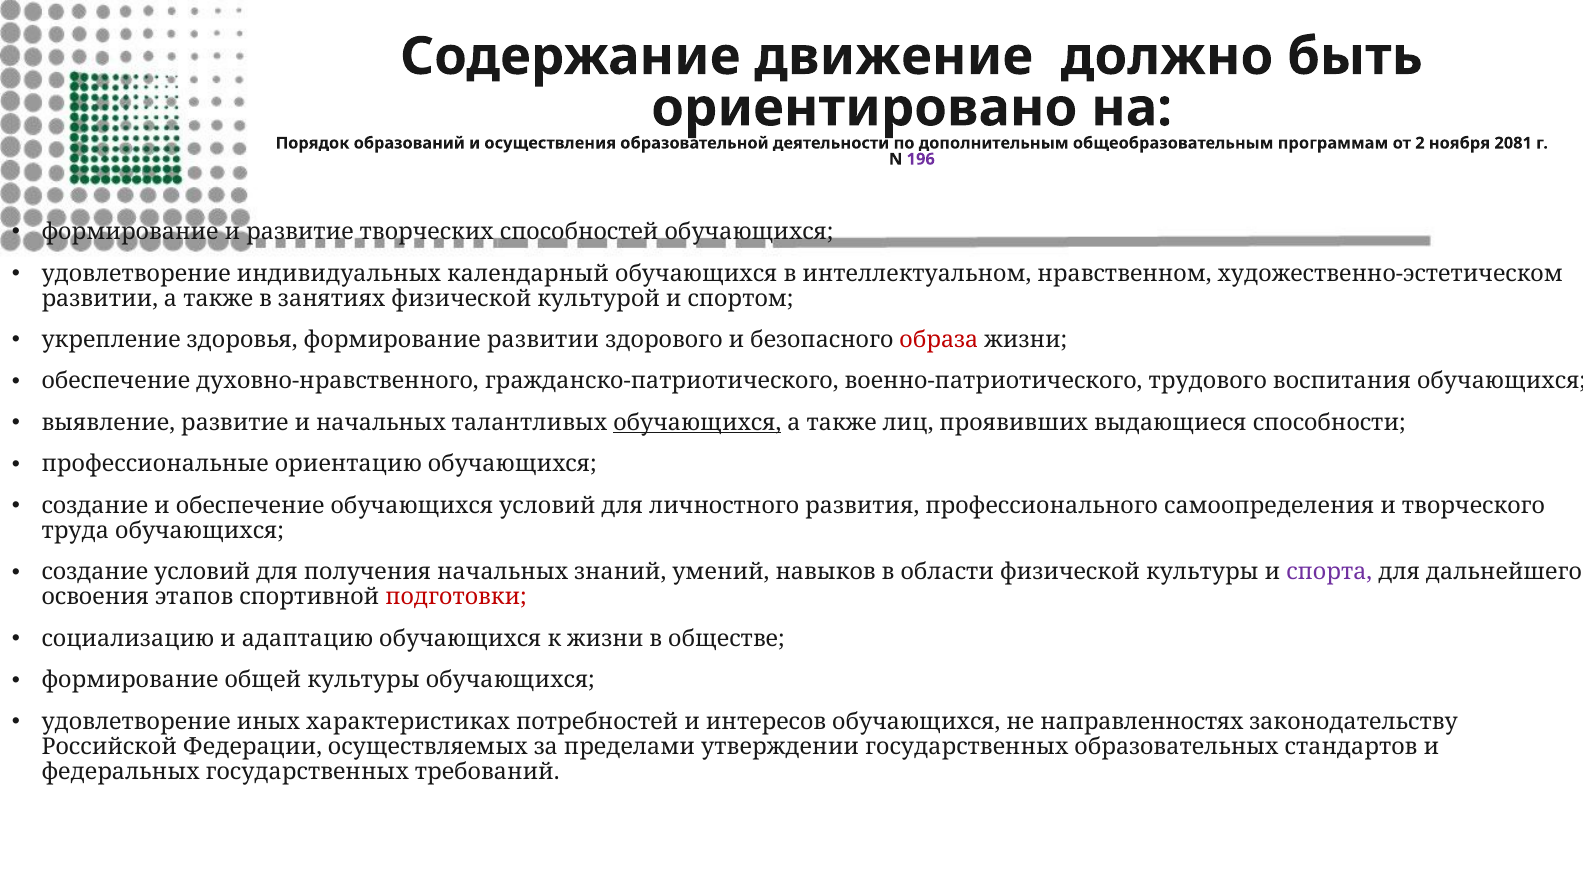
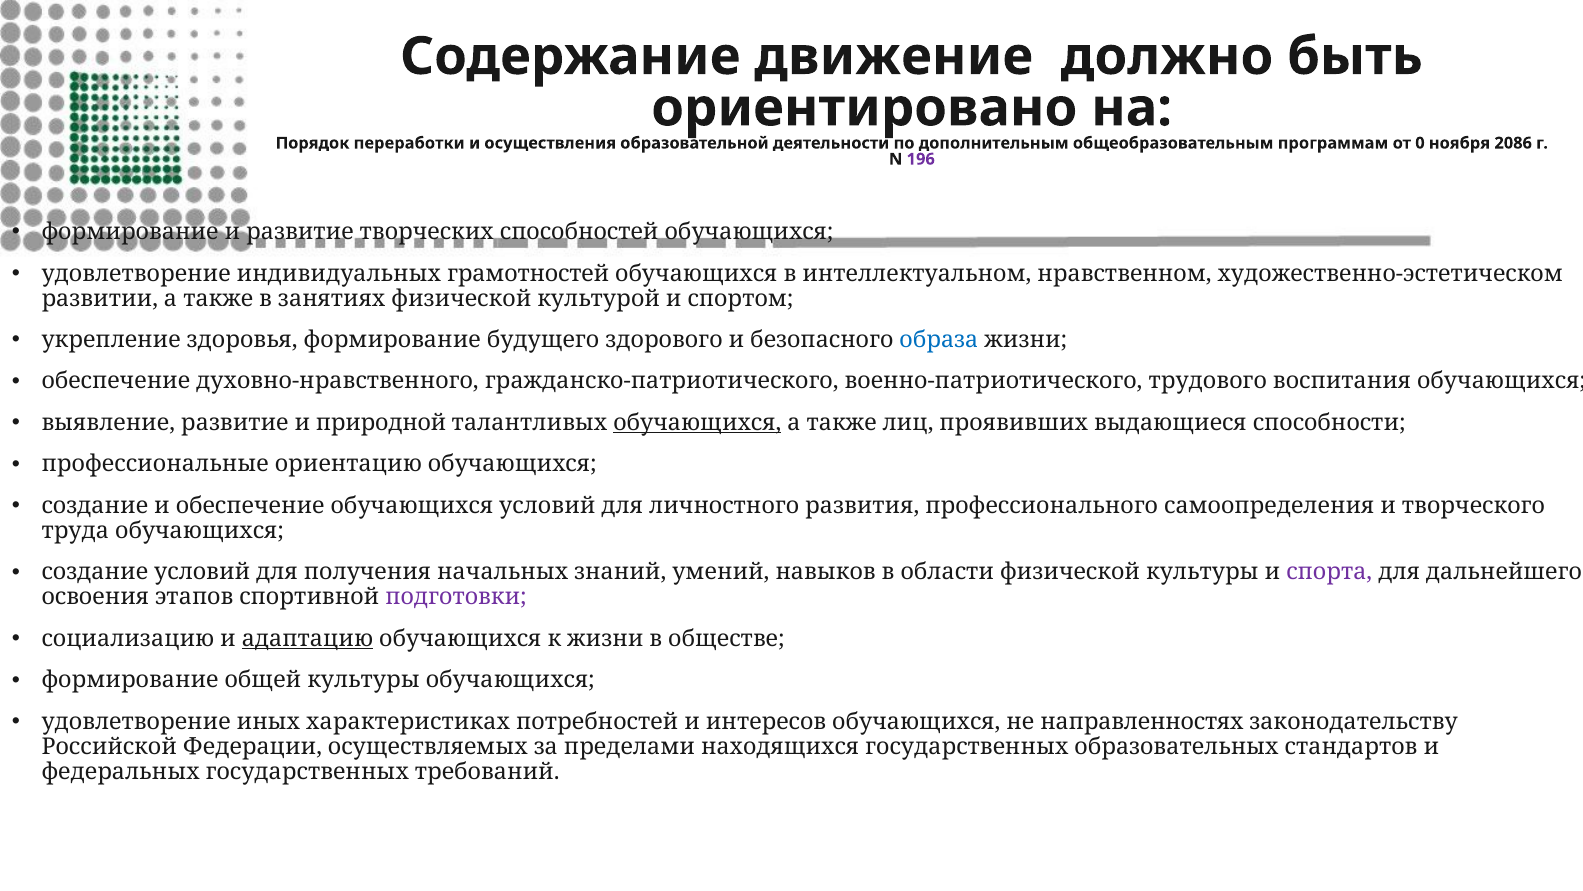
образований: образований -> переработки
2: 2 -> 0
2081: 2081 -> 2086
календарный: календарный -> грамотностей
формирование развитии: развитии -> будущего
образа colour: red -> blue
и начальных: начальных -> природной
подготовки colour: red -> purple
адаптацию underline: none -> present
утверждении: утверждении -> находящихся
